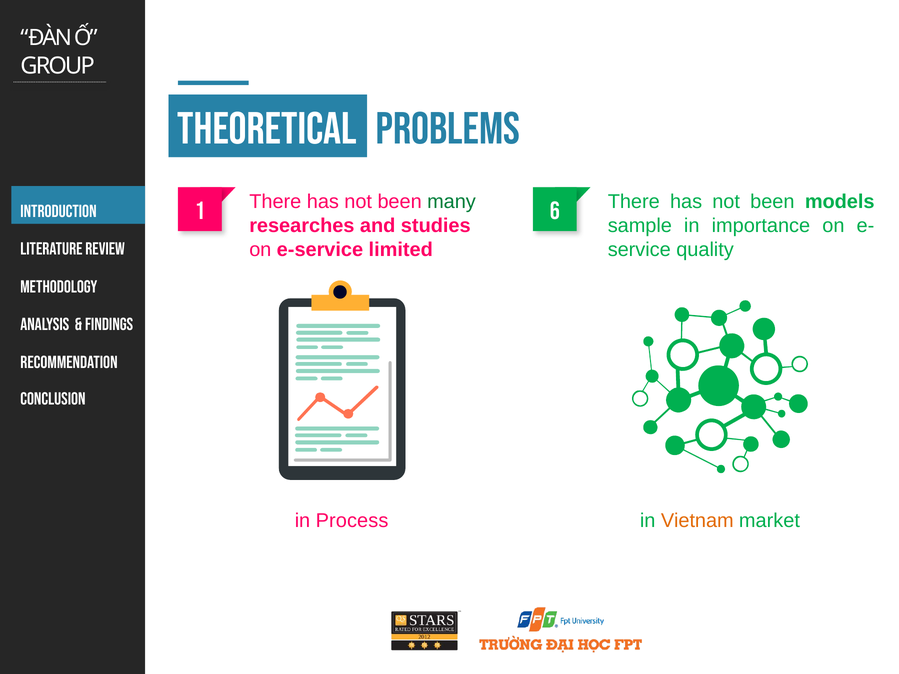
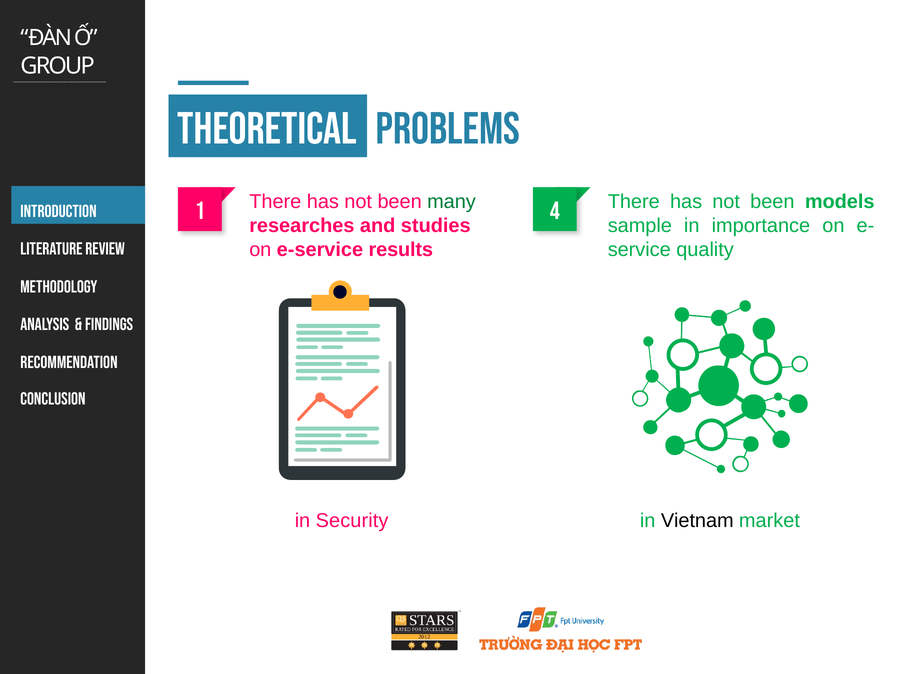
6: 6 -> 4
limited: limited -> results
Process: Process -> Security
Vietnam colour: orange -> black
